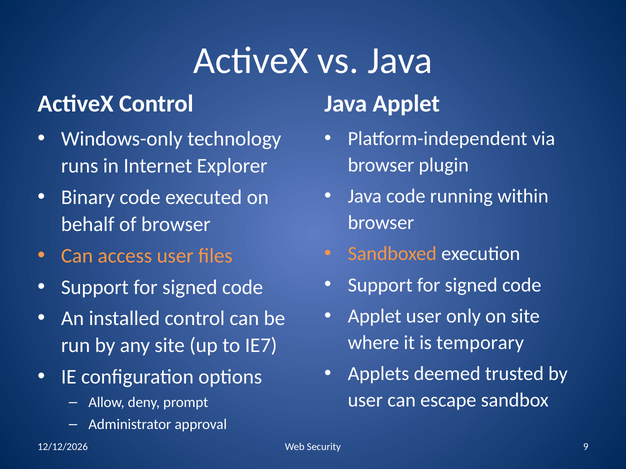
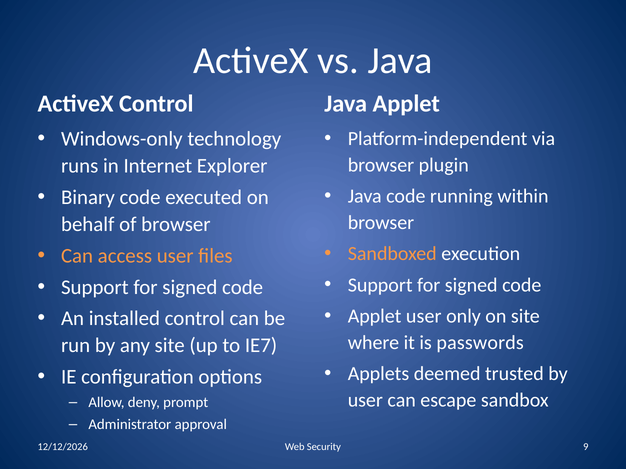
temporary: temporary -> passwords
